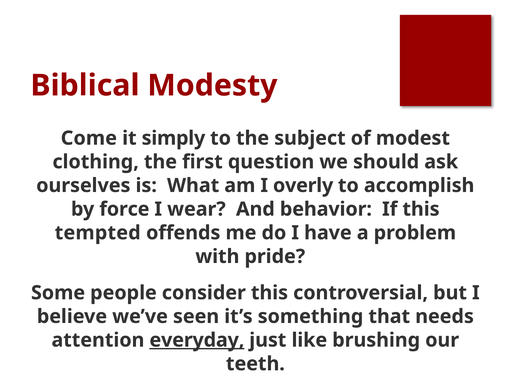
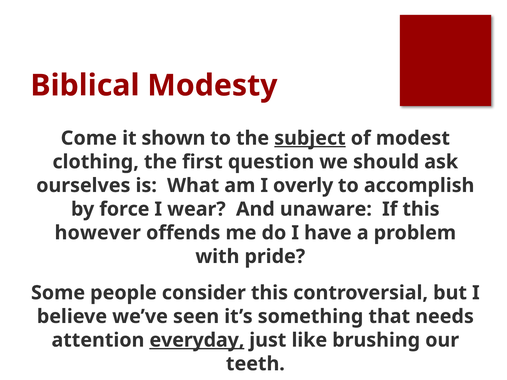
simply: simply -> shown
subject underline: none -> present
behavior: behavior -> unaware
tempted: tempted -> however
